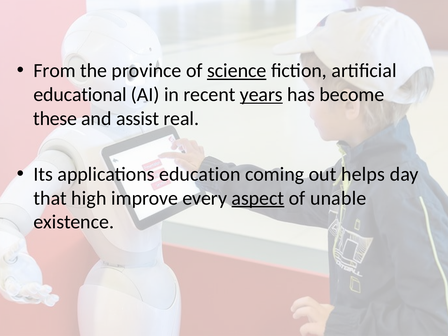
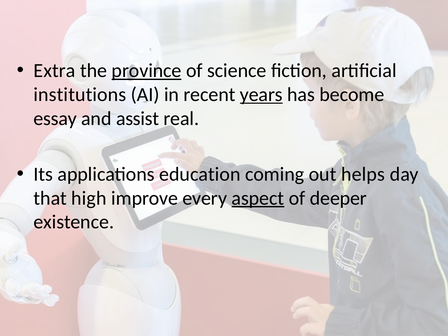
From: From -> Extra
province underline: none -> present
science underline: present -> none
educational: educational -> institutions
these: these -> essay
unable: unable -> deeper
